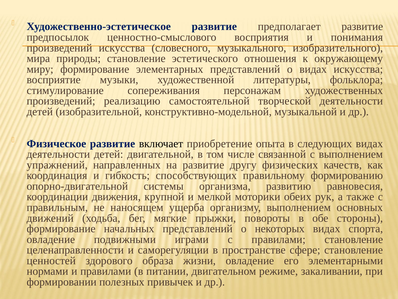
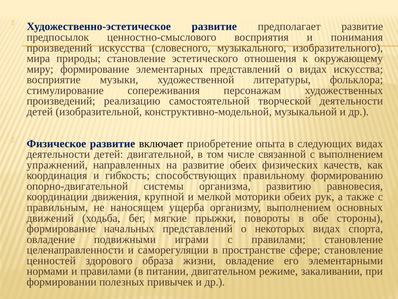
развитие другу: другу -> обеих
